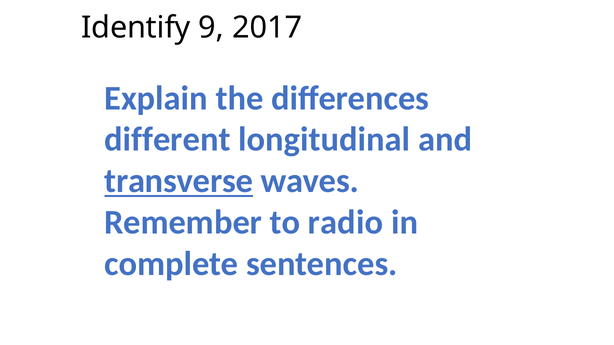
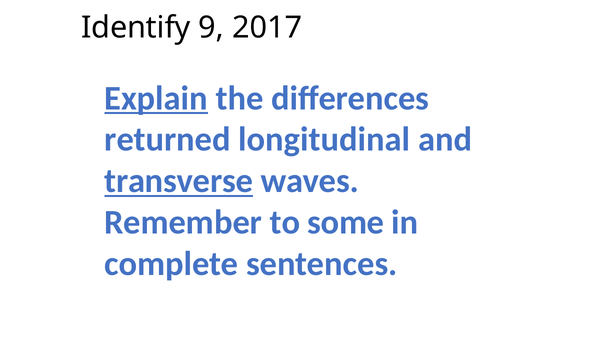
Explain underline: none -> present
different: different -> returned
radio: radio -> some
